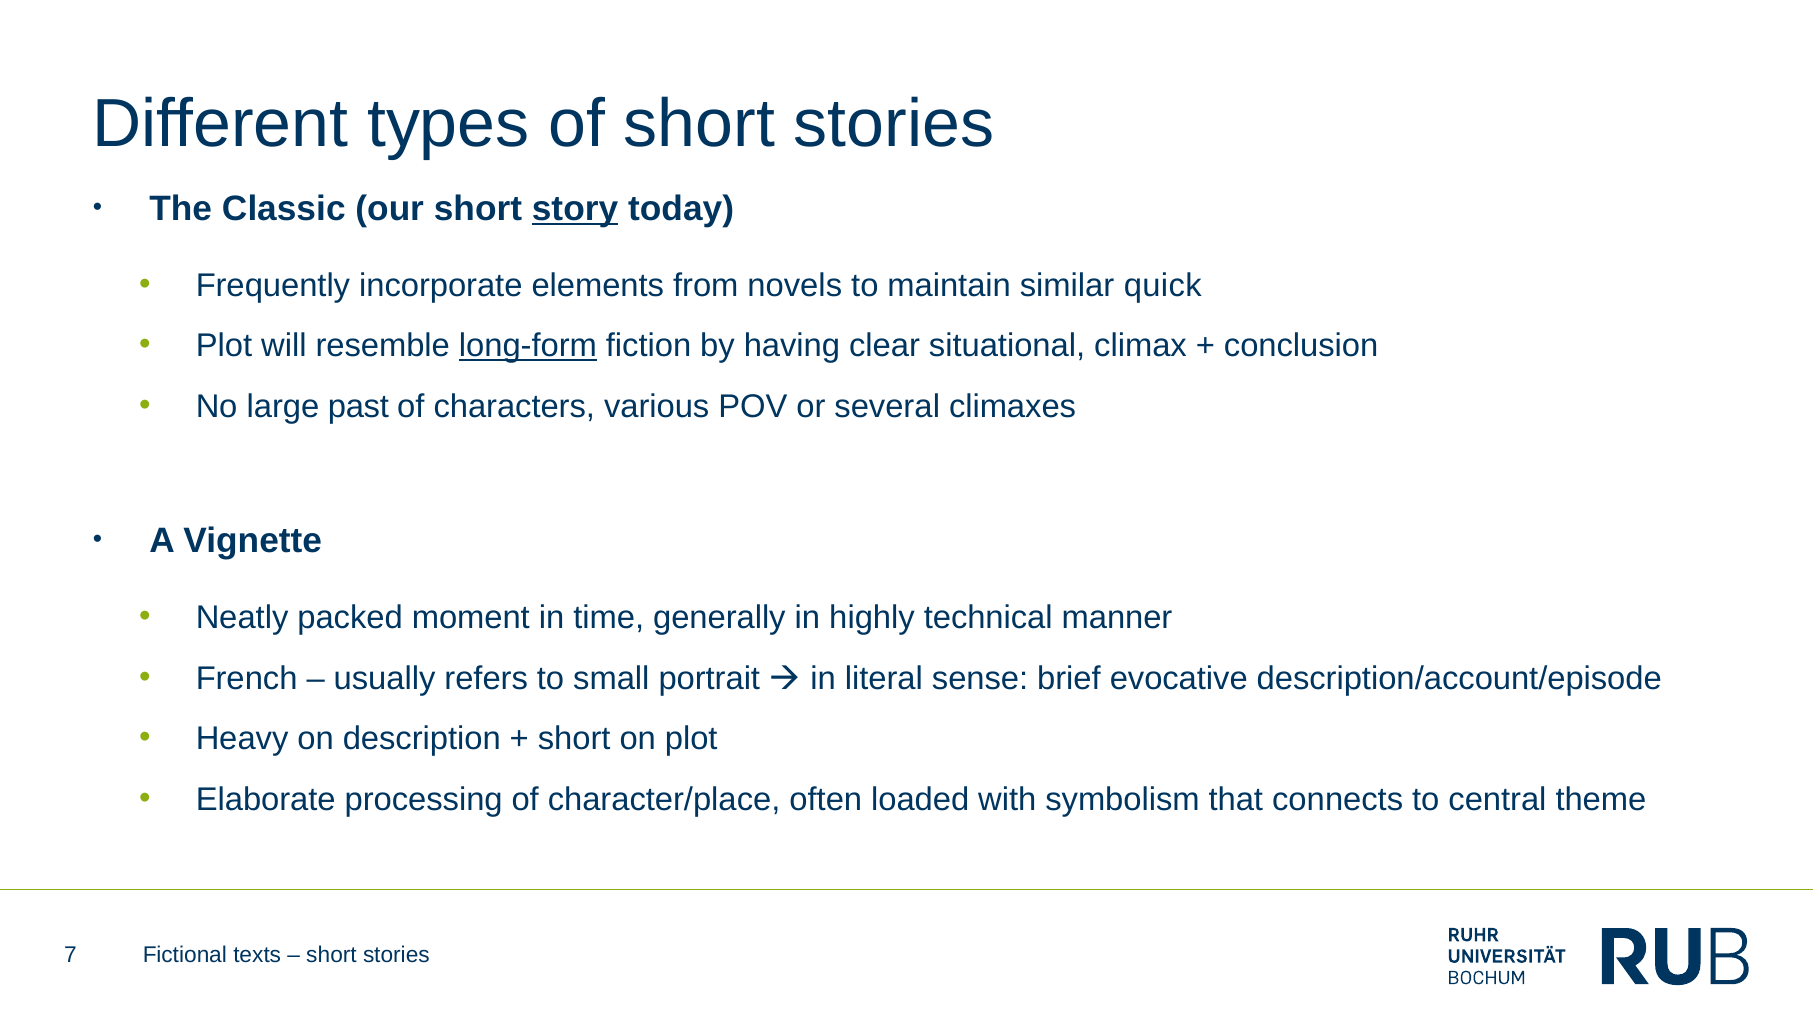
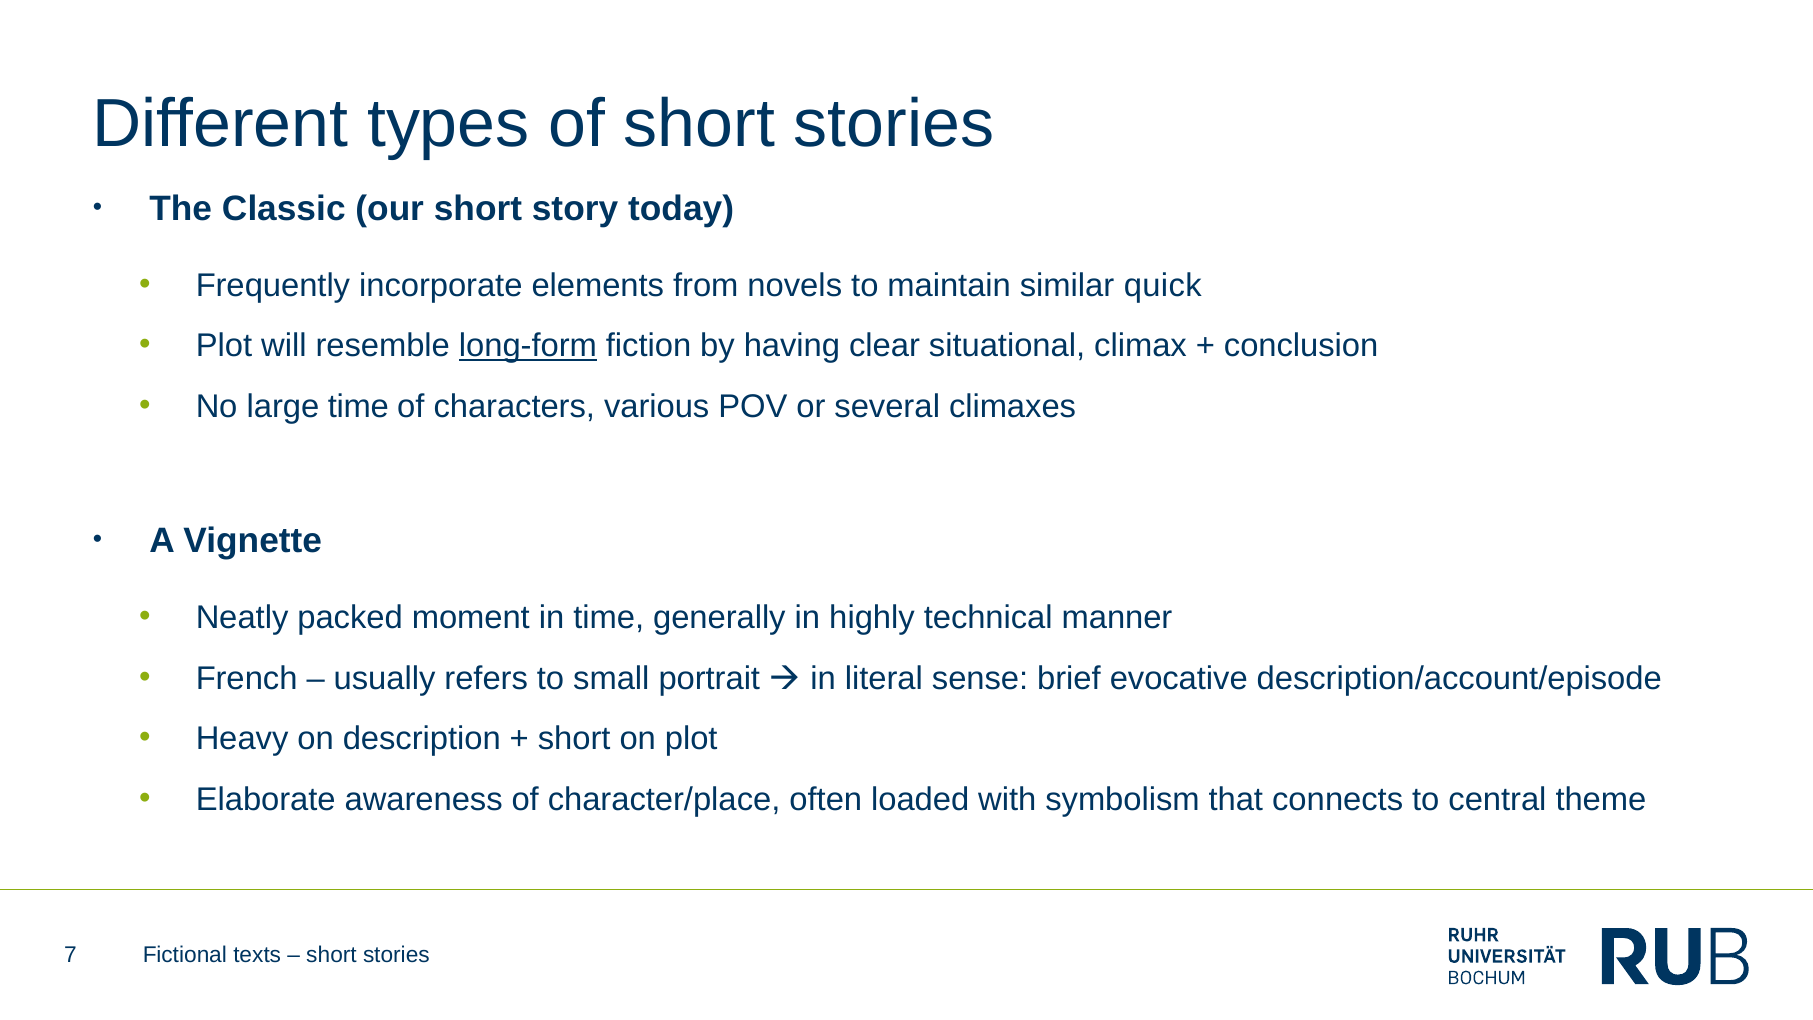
story underline: present -> none
large past: past -> time
processing: processing -> awareness
